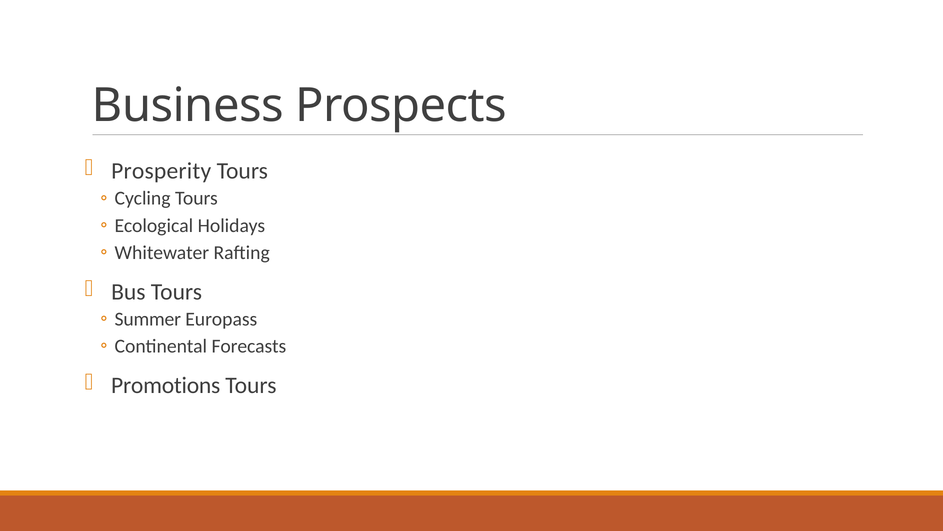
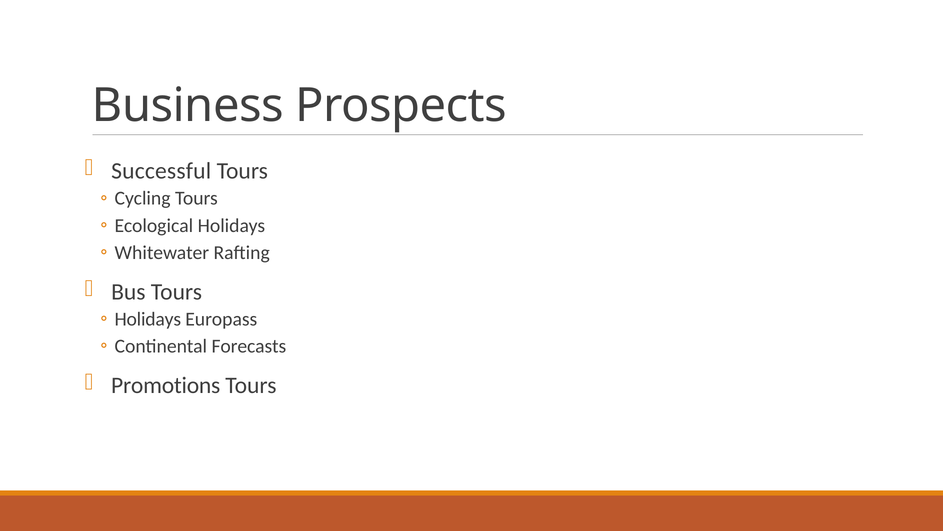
Prosperity: Prosperity -> Successful
Summer at (148, 319): Summer -> Holidays
